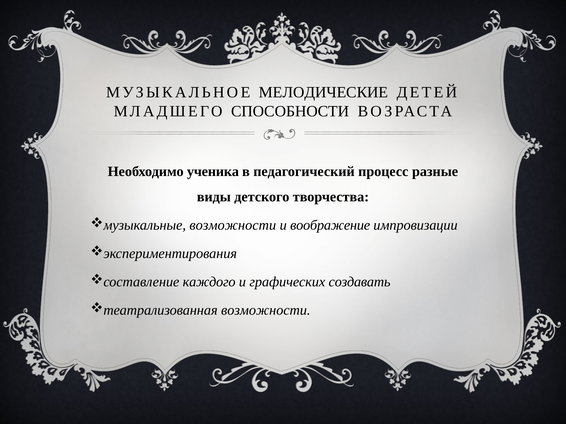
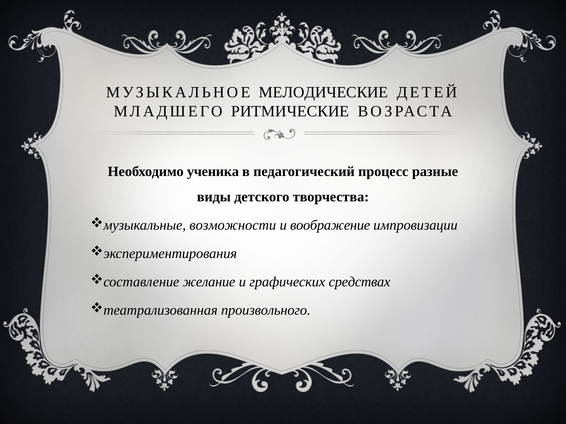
СПОСОБНОСТИ: СПОСОБНОСТИ -> РИТМИЧЕСКИЕ
каждого: каждого -> желание
создавать: создавать -> средствах
возможности at (266, 310): возможности -> произвольного
